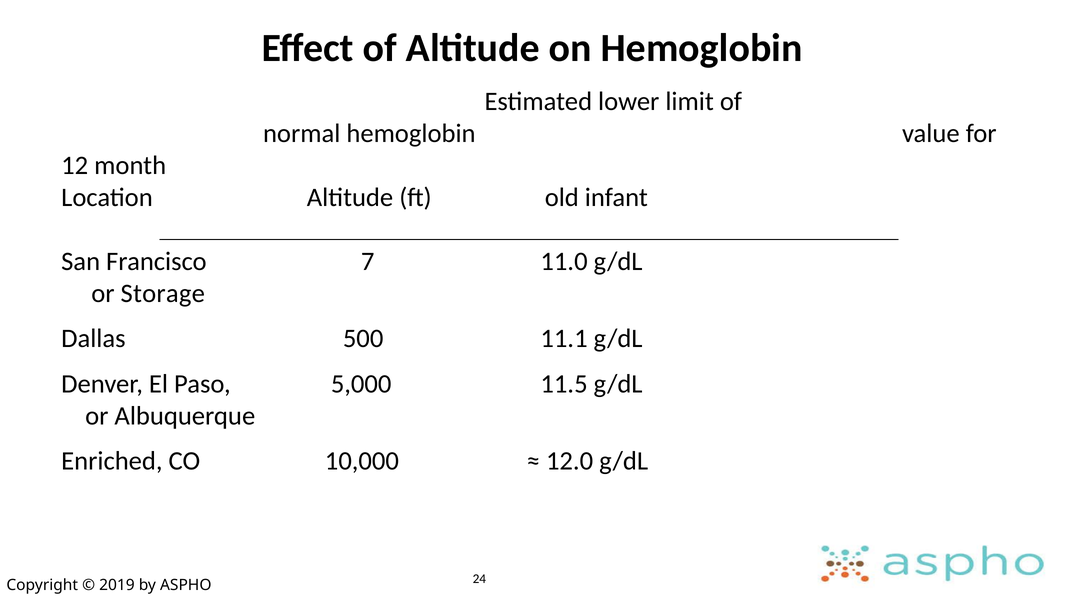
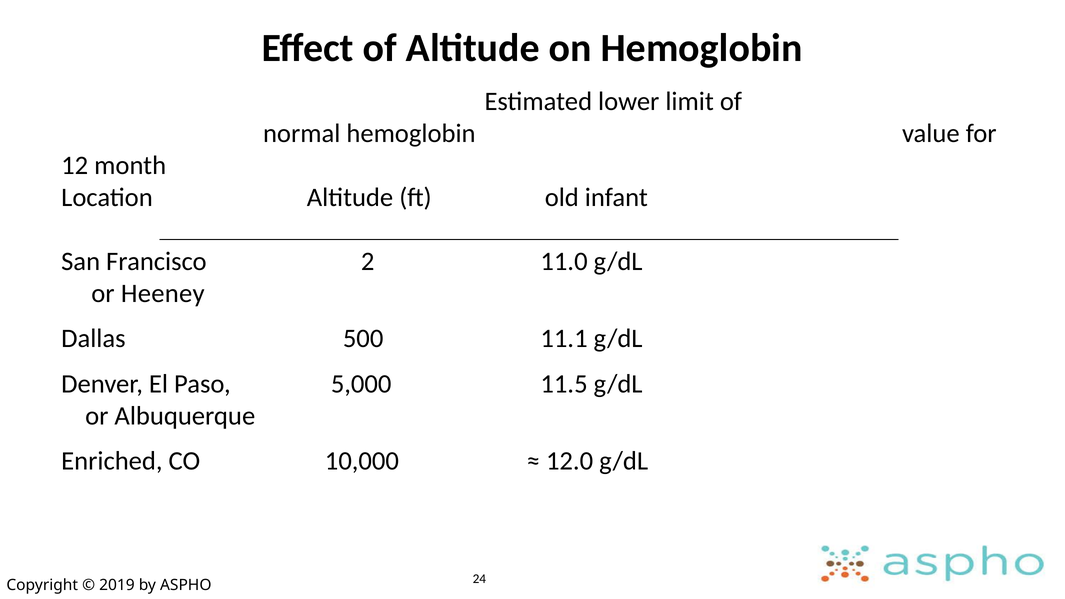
7: 7 -> 2
Storage: Storage -> Heeney
